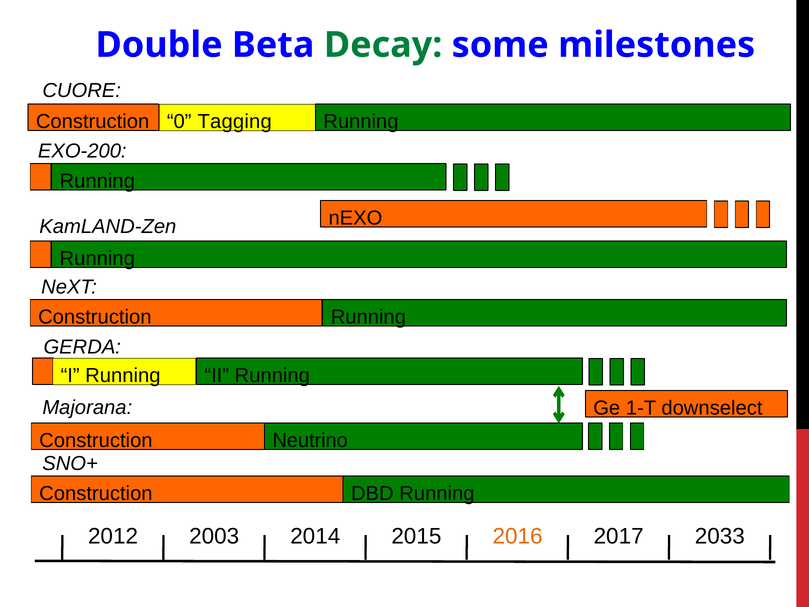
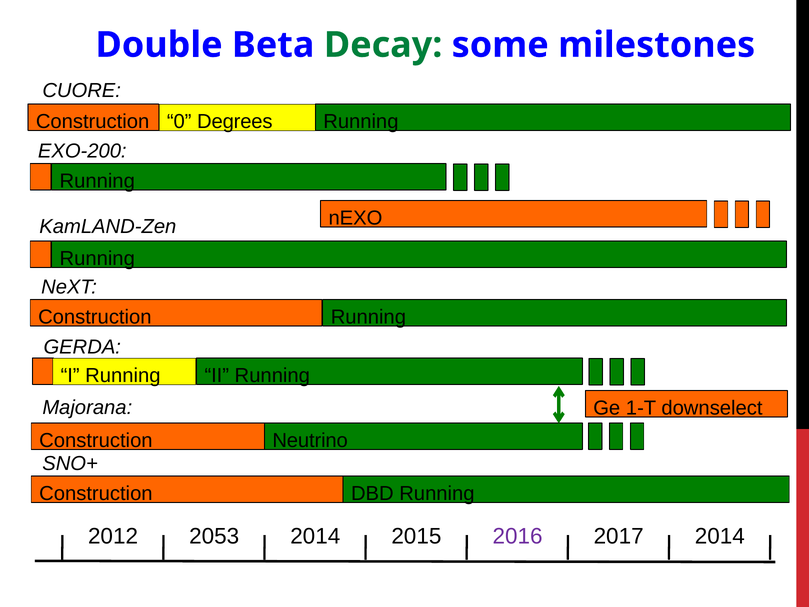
Tagging: Tagging -> Degrees
2003: 2003 -> 2053
2016 colour: orange -> purple
2017 2033: 2033 -> 2014
